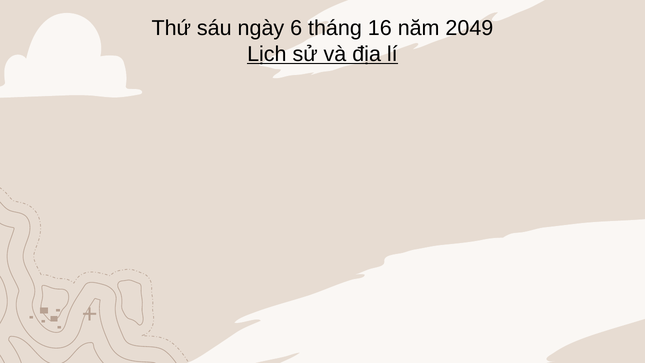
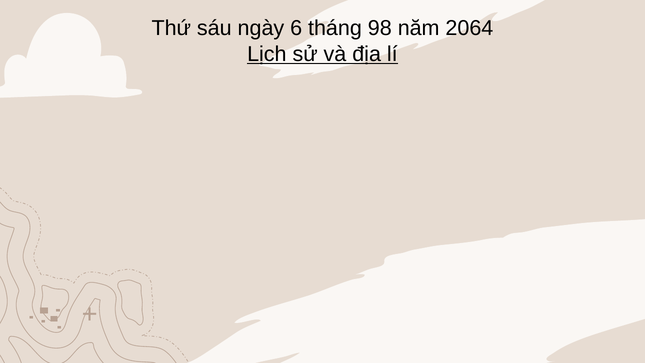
16: 16 -> 98
2049: 2049 -> 2064
